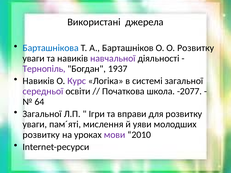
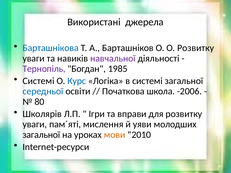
1937: 1937 -> 1985
Навиків at (38, 81): Навиків -> Системі
Курс colour: purple -> blue
середньої colour: purple -> blue
-2077: -2077 -> -2006
64: 64 -> 80
Загальної at (42, 114): Загальної -> Школярів
розвитку at (41, 135): розвитку -> загальної
мови colour: purple -> orange
